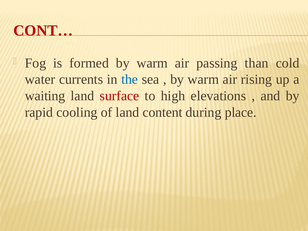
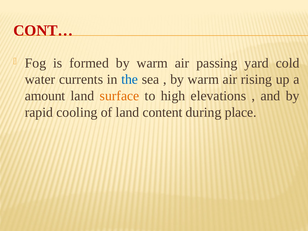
than: than -> yard
waiting: waiting -> amount
surface colour: red -> orange
